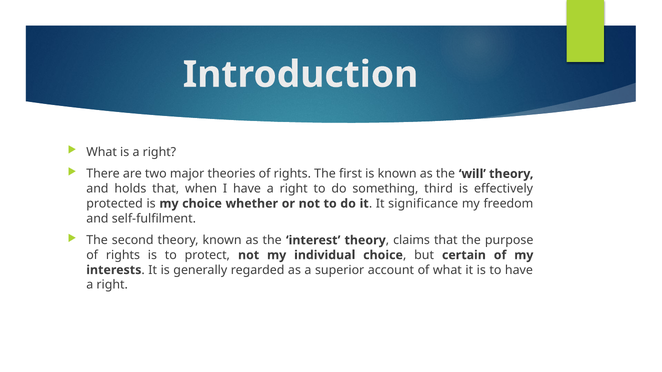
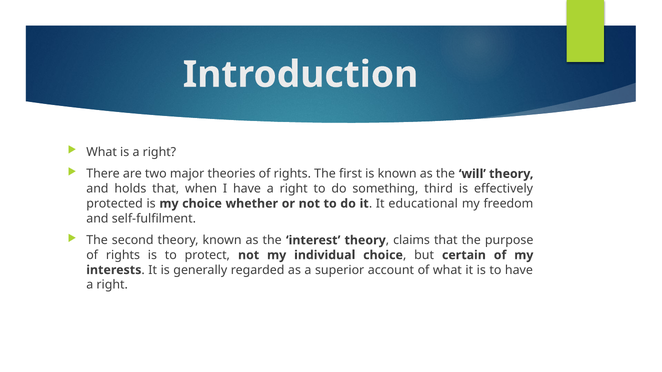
significance: significance -> educational
